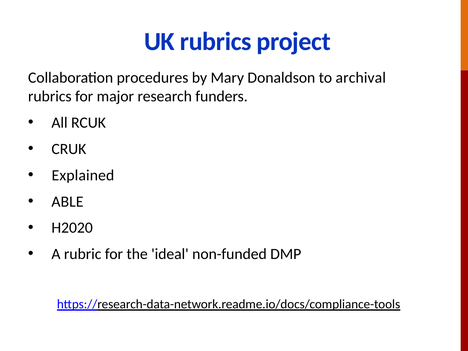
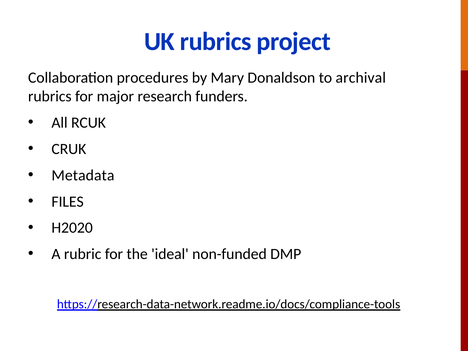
Explained: Explained -> Metadata
ABLE: ABLE -> FILES
